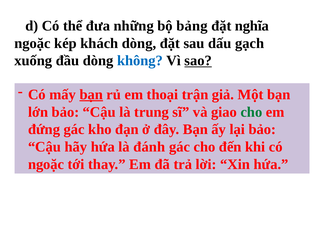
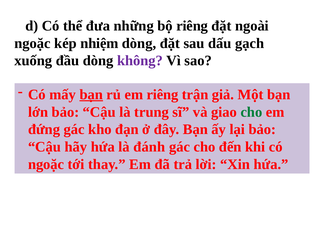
bộ bảng: bảng -> riêng
nghĩa: nghĩa -> ngoài
khách: khách -> nhiệm
không colour: blue -> purple
sao underline: present -> none
em thoại: thoại -> riêng
